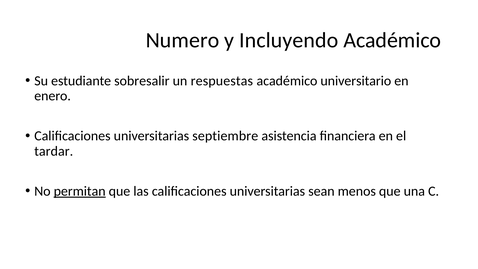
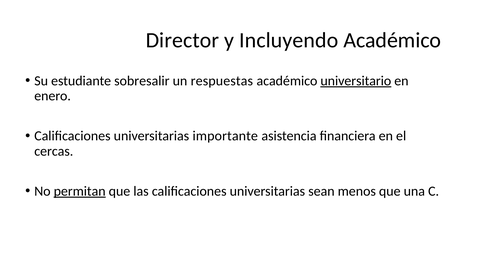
Numero: Numero -> Director
universitario underline: none -> present
septiembre: septiembre -> importante
tardar: tardar -> cercas
